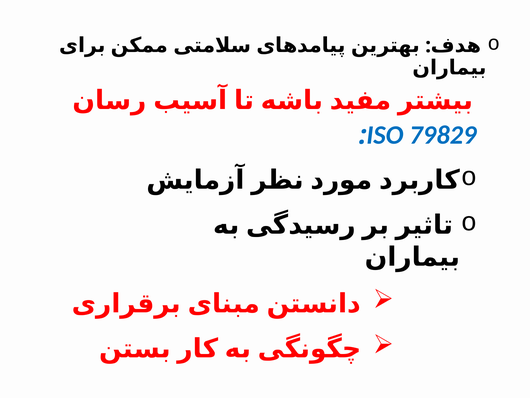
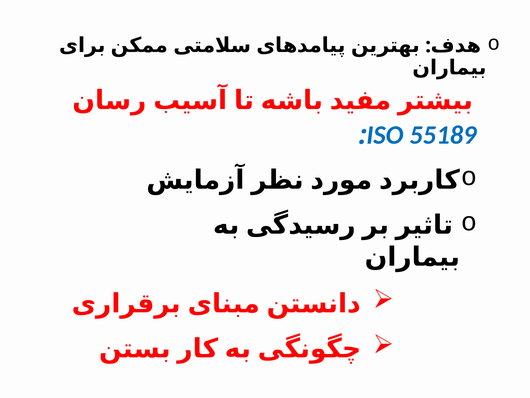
79829: 79829 -> 55189
